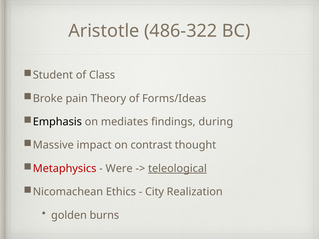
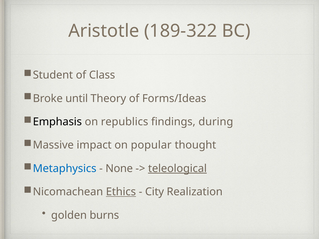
486-322: 486-322 -> 189-322
pain: pain -> until
mediates: mediates -> republics
contrast: contrast -> popular
Metaphysics colour: red -> blue
Were: Were -> None
Ethics underline: none -> present
